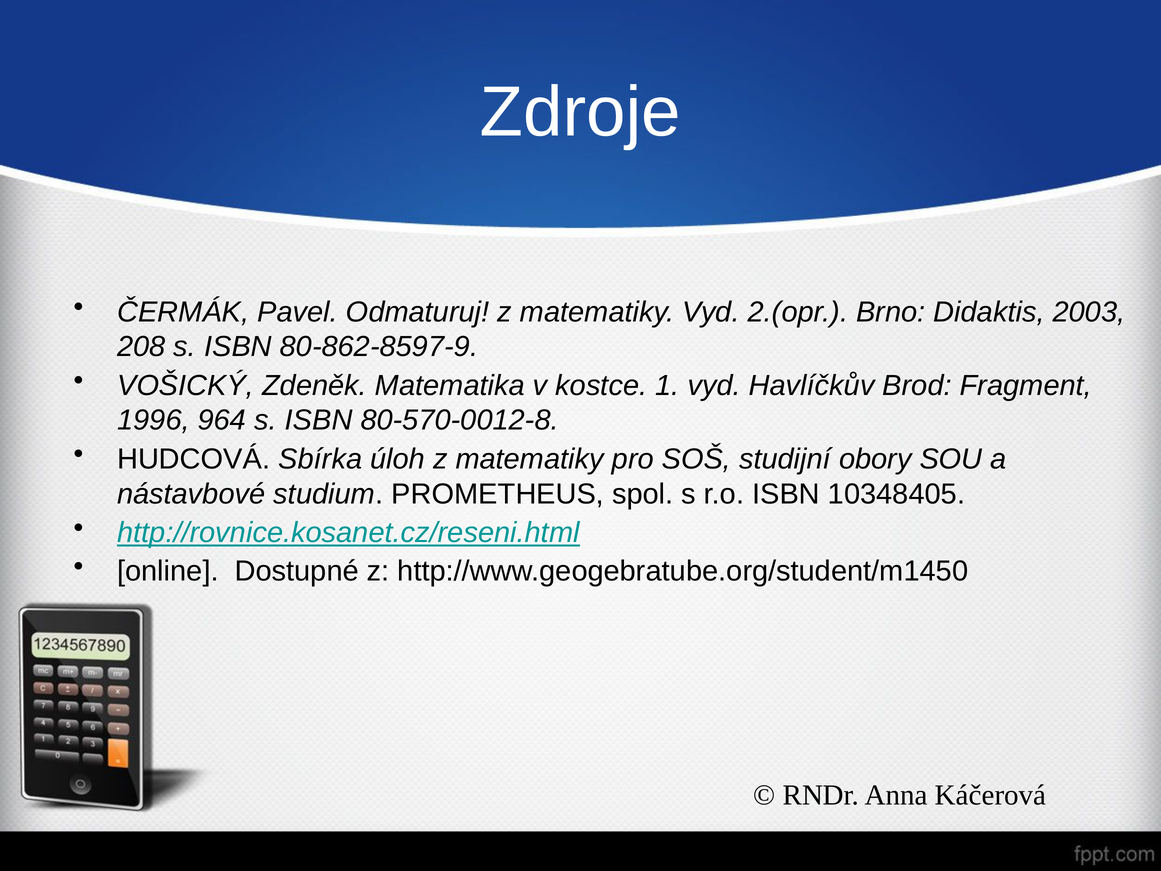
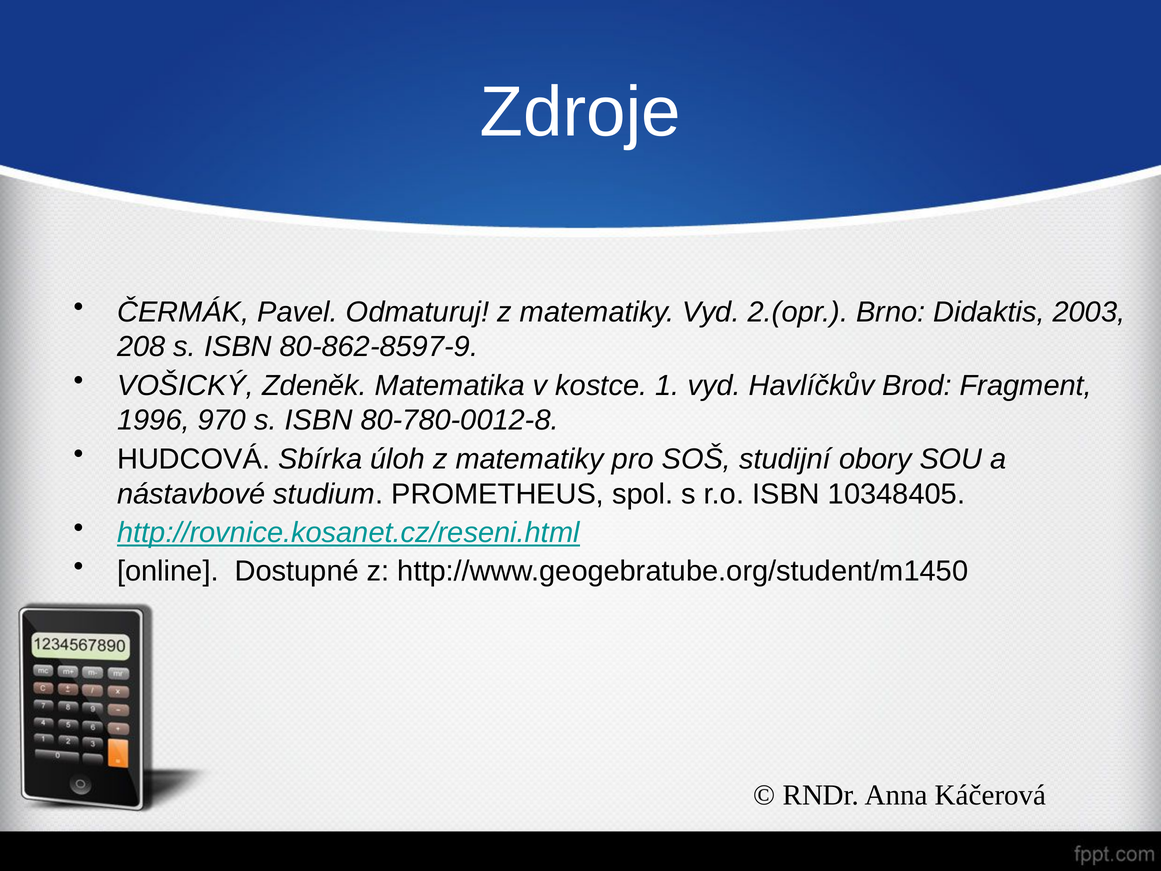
964: 964 -> 970
80-570-0012-8: 80-570-0012-8 -> 80-780-0012-8
